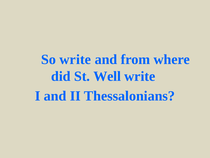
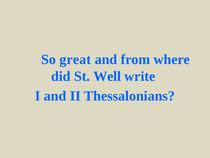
So write: write -> great
